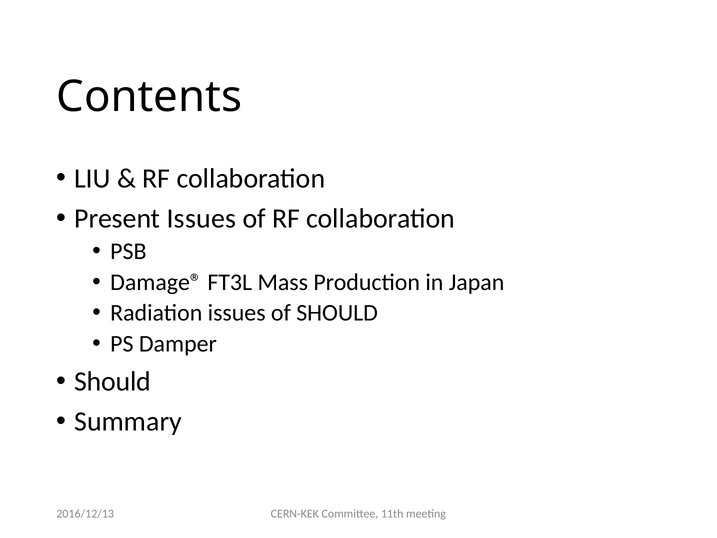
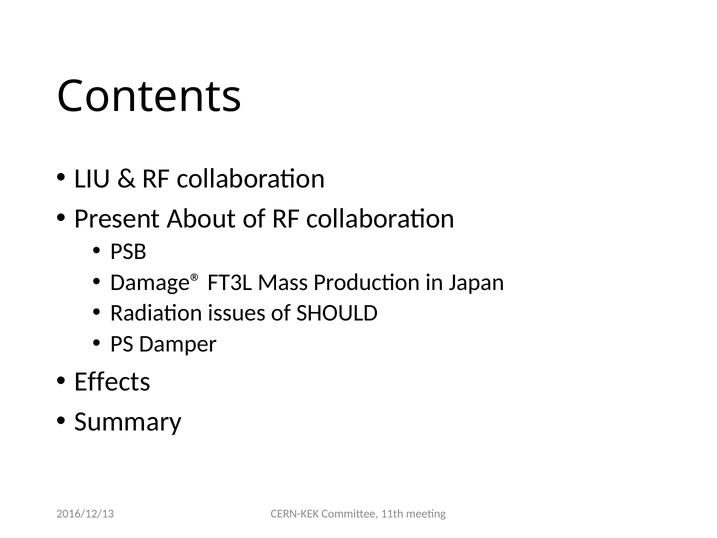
Present Issues: Issues -> About
Should at (113, 381): Should -> Effects
